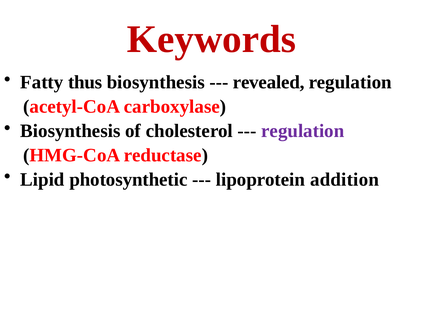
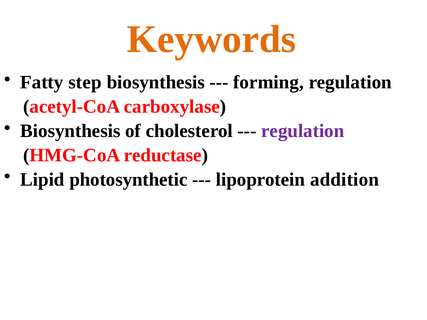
Keywords colour: red -> orange
thus: thus -> step
revealed: revealed -> forming
